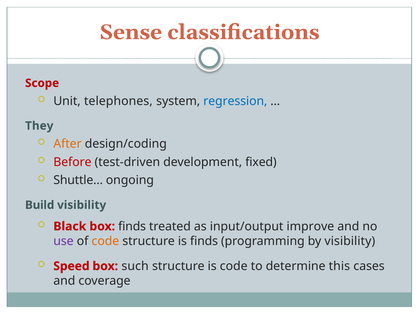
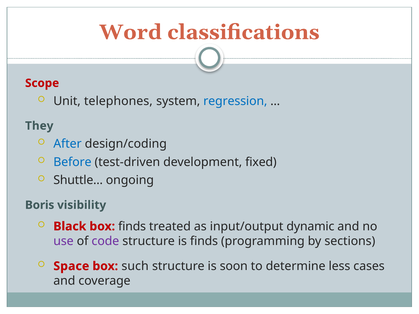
Sense: Sense -> Word
After colour: orange -> blue
Before colour: red -> blue
Build: Build -> Boris
improve: improve -> dynamic
code at (105, 241) colour: orange -> purple
by visibility: visibility -> sections
Speed: Speed -> Space
is code: code -> soon
this: this -> less
